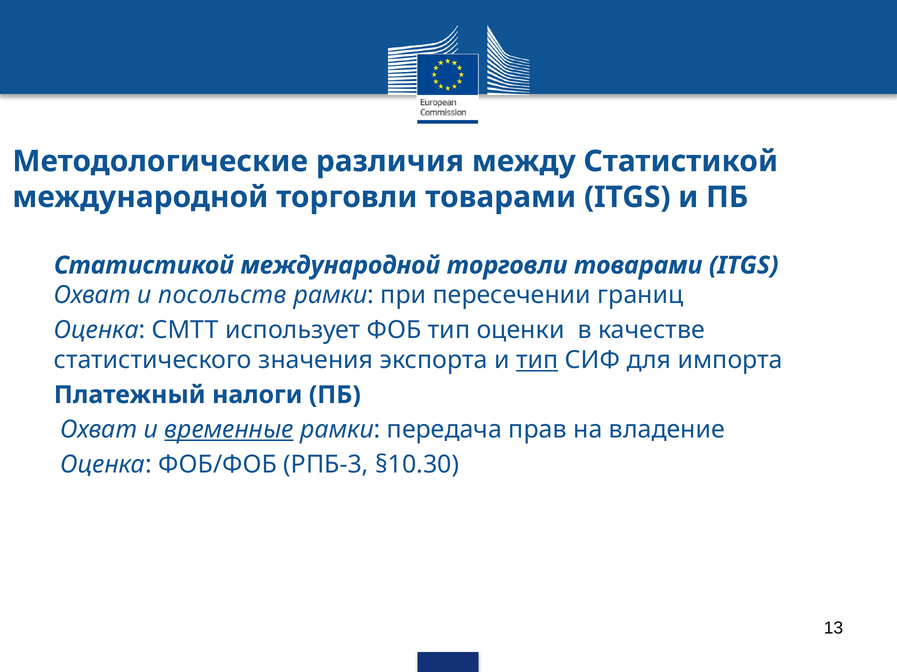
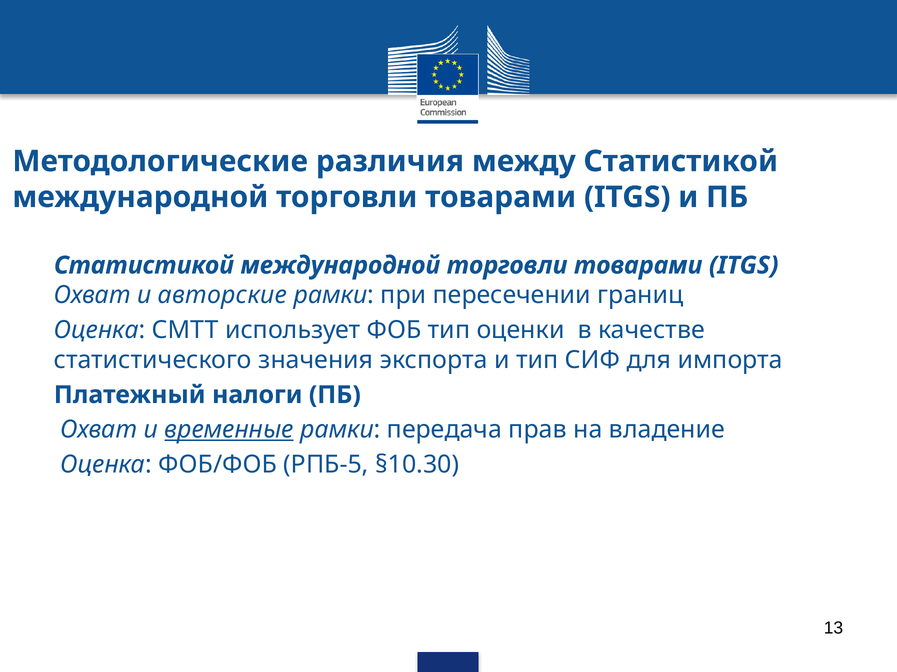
посольств: посольств -> авторские
тип at (537, 360) underline: present -> none
РПБ-3: РПБ-3 -> РПБ-5
